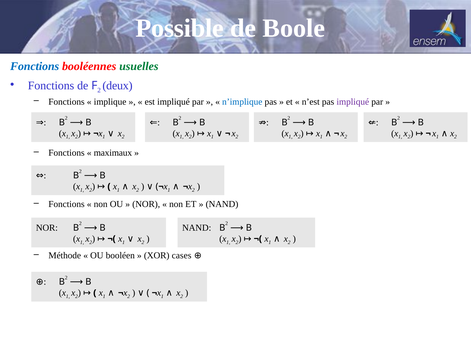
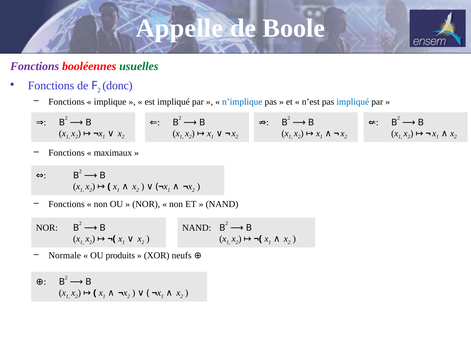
Possible: Possible -> Appelle
Fonctions at (35, 66) colour: blue -> purple
deux: deux -> donc
impliqué at (353, 102) colour: purple -> blue
Méthode: Méthode -> Normale
booléen: booléen -> produits
cases: cases -> neufs
